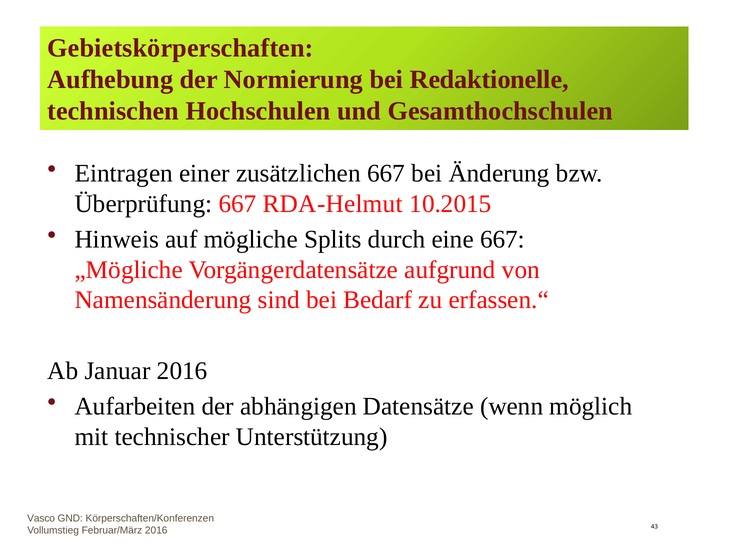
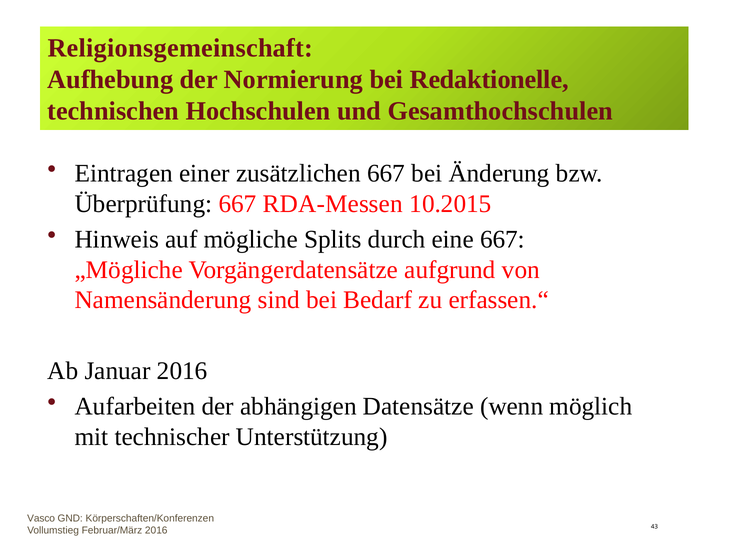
Gebietskörperschaften: Gebietskörperschaften -> Religionsgemeinschaft
RDA-Helmut: RDA-Helmut -> RDA-Messen
